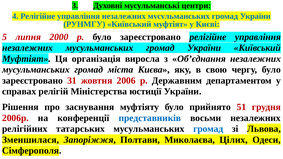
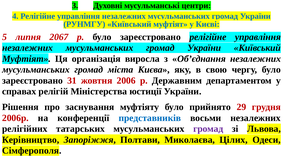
2000: 2000 -> 2067
51: 51 -> 29
громад at (208, 129) colour: blue -> purple
Зменшилася: Зменшилася -> Керівництво
